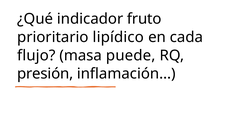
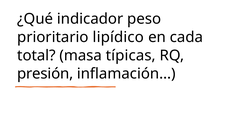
fruto: fruto -> peso
flujo: flujo -> total
puede: puede -> típicas
